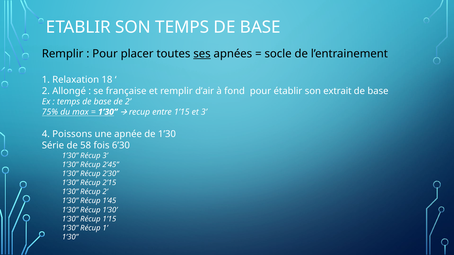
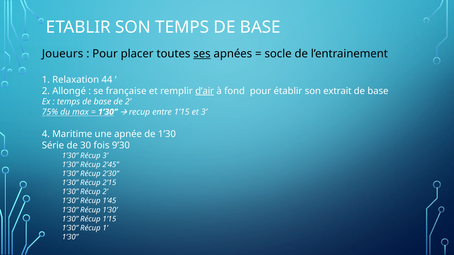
Remplir at (63, 54): Remplir -> Joueurs
18: 18 -> 44
d’air underline: none -> present
Poissons: Poissons -> Maritime
58: 58 -> 30
6’30: 6’30 -> 9’30
